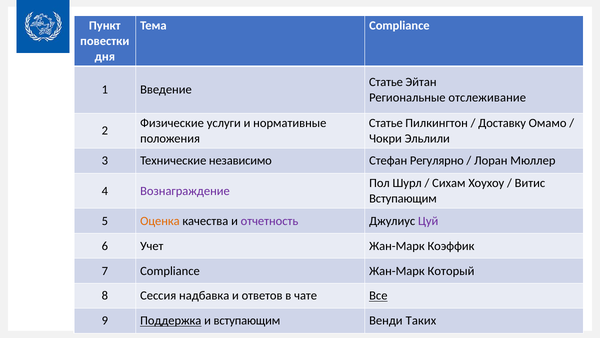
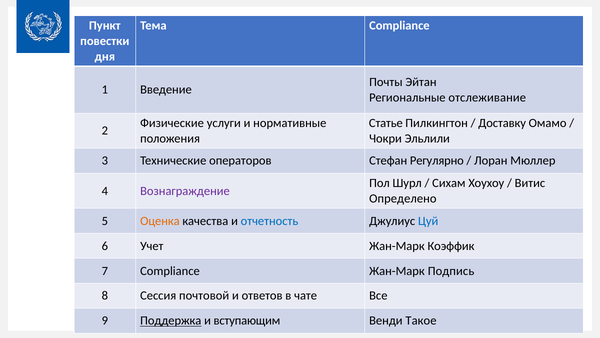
Статье at (386, 82): Статье -> Почты
независимо: независимо -> операторов
Вступающим at (403, 198): Вступающим -> Определено
отчетность colour: purple -> blue
Цуй colour: purple -> blue
Который: Который -> Подпись
надбавка: надбавка -> почтовой
Все underline: present -> none
Таких: Таких -> Такое
